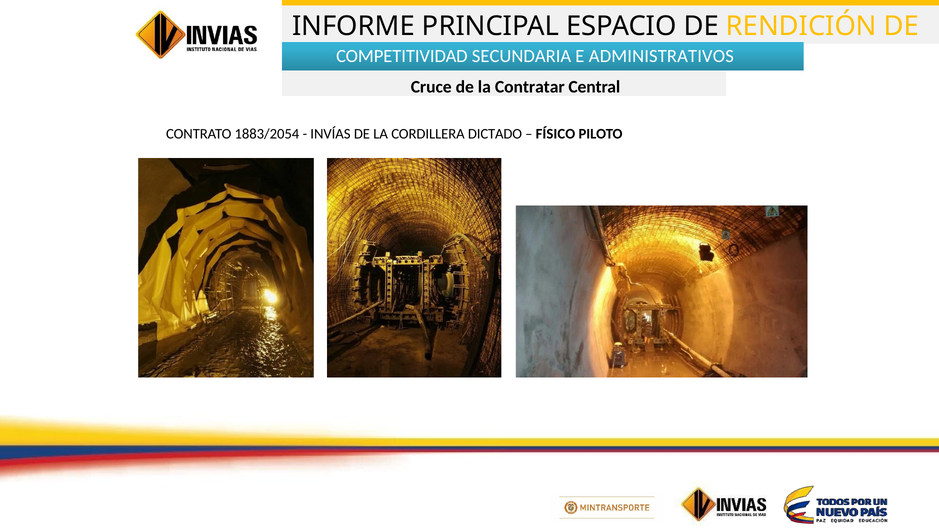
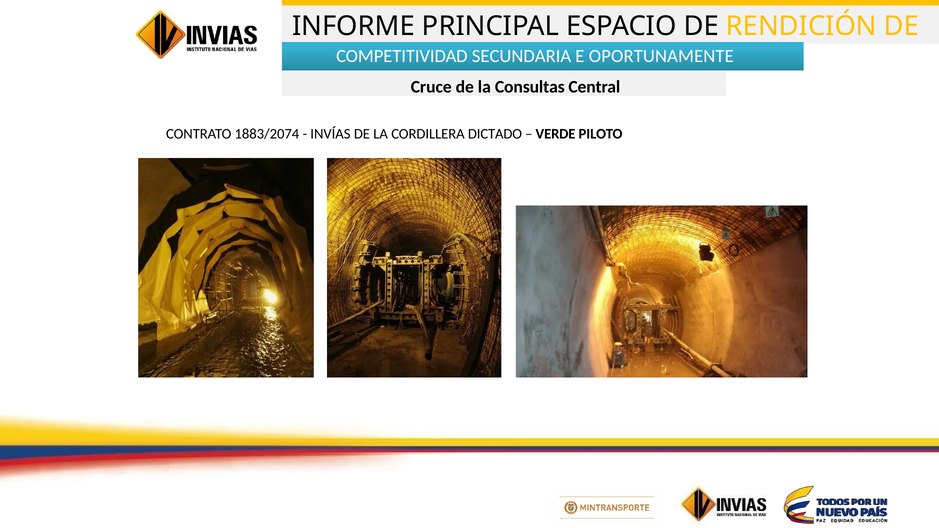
ADMINISTRATIVOS: ADMINISTRATIVOS -> OPORTUNAMENTE
Contratar: Contratar -> Consultas
1883/2054: 1883/2054 -> 1883/2074
FÍSICO: FÍSICO -> VERDE
